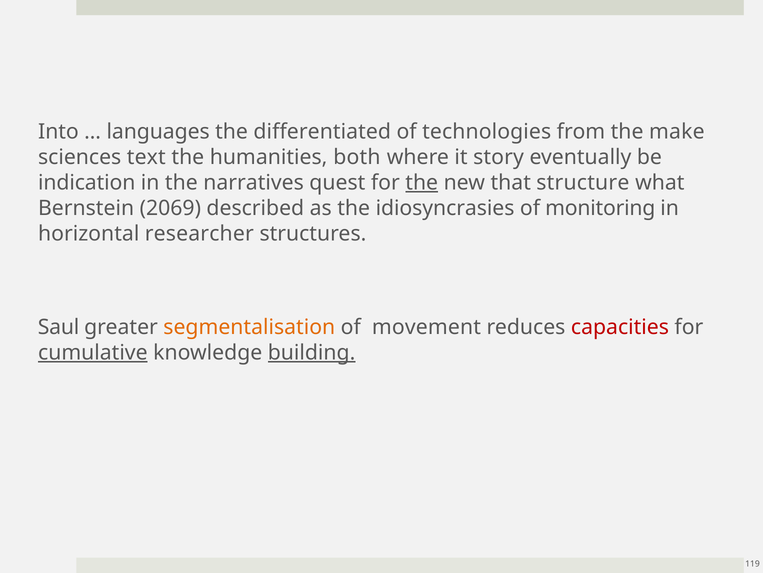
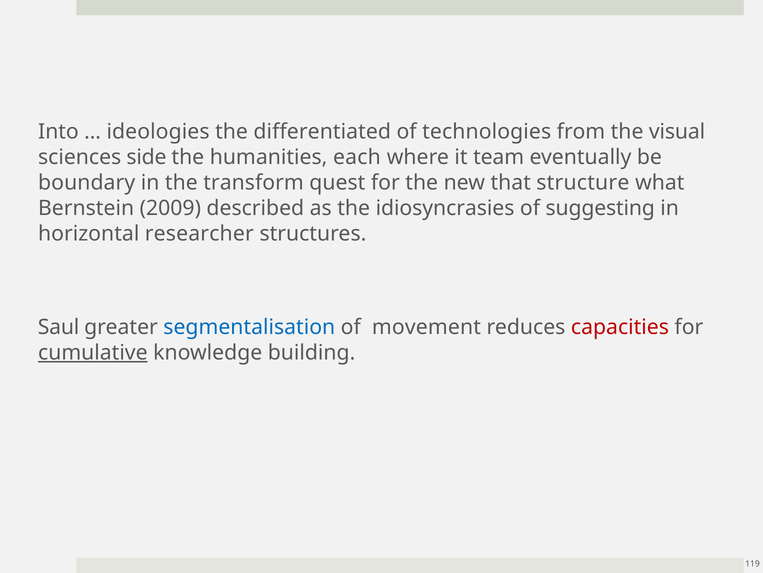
languages: languages -> ideologies
make: make -> visual
text: text -> side
both: both -> each
story: story -> team
indication: indication -> boundary
narratives: narratives -> transform
the at (422, 182) underline: present -> none
2069: 2069 -> 2009
monitoring: monitoring -> suggesting
segmentalisation colour: orange -> blue
building underline: present -> none
